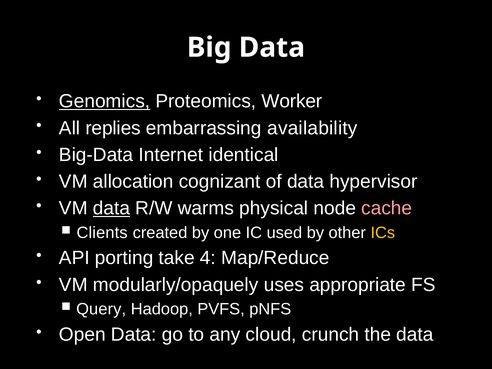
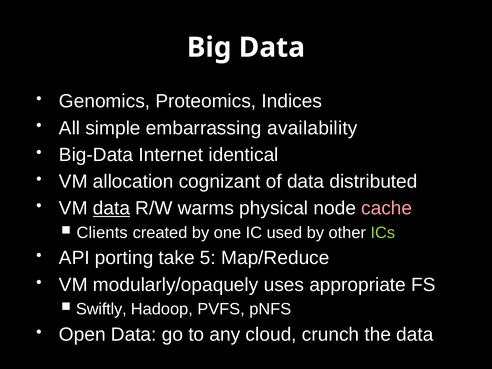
Genomics underline: present -> none
Worker: Worker -> Indices
replies: replies -> simple
hypervisor: hypervisor -> distributed
ICs colour: yellow -> light green
4: 4 -> 5
Query: Query -> Swiftly
